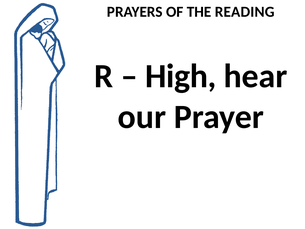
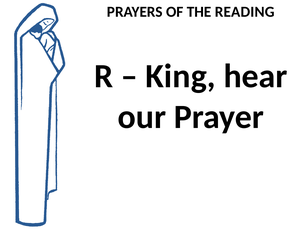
High: High -> King
